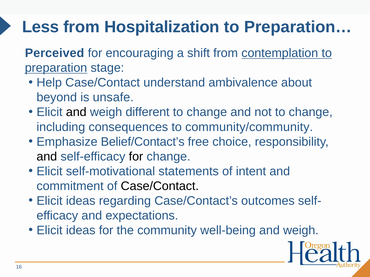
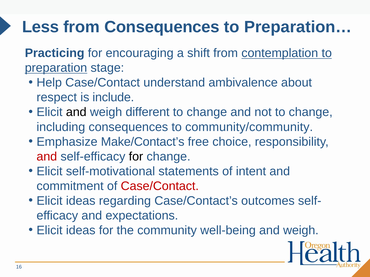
from Hospitalization: Hospitalization -> Consequences
Perceived: Perceived -> Practicing
beyond: beyond -> respect
unsafe: unsafe -> include
Belief/Contact’s: Belief/Contact’s -> Make/Contact’s
and at (47, 157) colour: black -> red
Case/Contact at (160, 186) colour: black -> red
